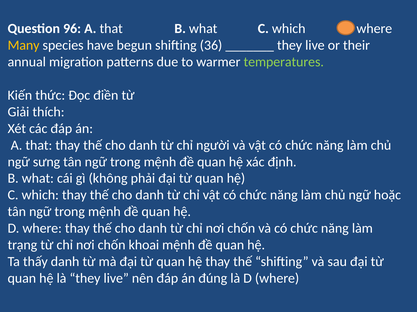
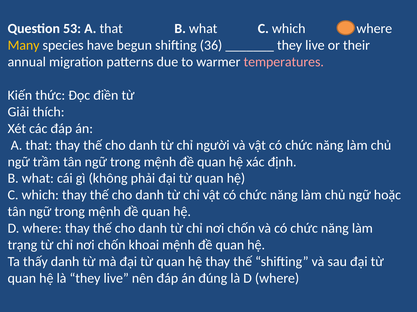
96: 96 -> 53
temperatures colour: light green -> pink
sưng: sưng -> trầm
